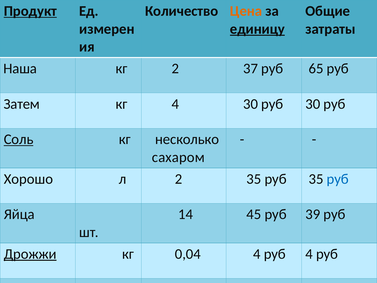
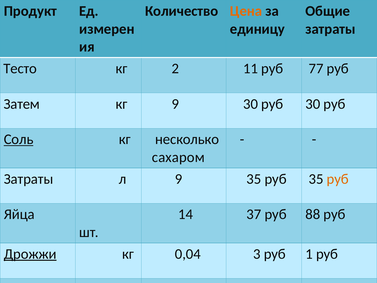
Продукт underline: present -> none
единицу underline: present -> none
Наша: Наша -> Тесто
37: 37 -> 11
65: 65 -> 77
кг 4: 4 -> 9
Хорошо at (28, 179): Хорошо -> Затраты
л 2: 2 -> 9
руб at (338, 179) colour: blue -> orange
45: 45 -> 37
39: 39 -> 88
0,04 4: 4 -> 3
руб 4: 4 -> 1
